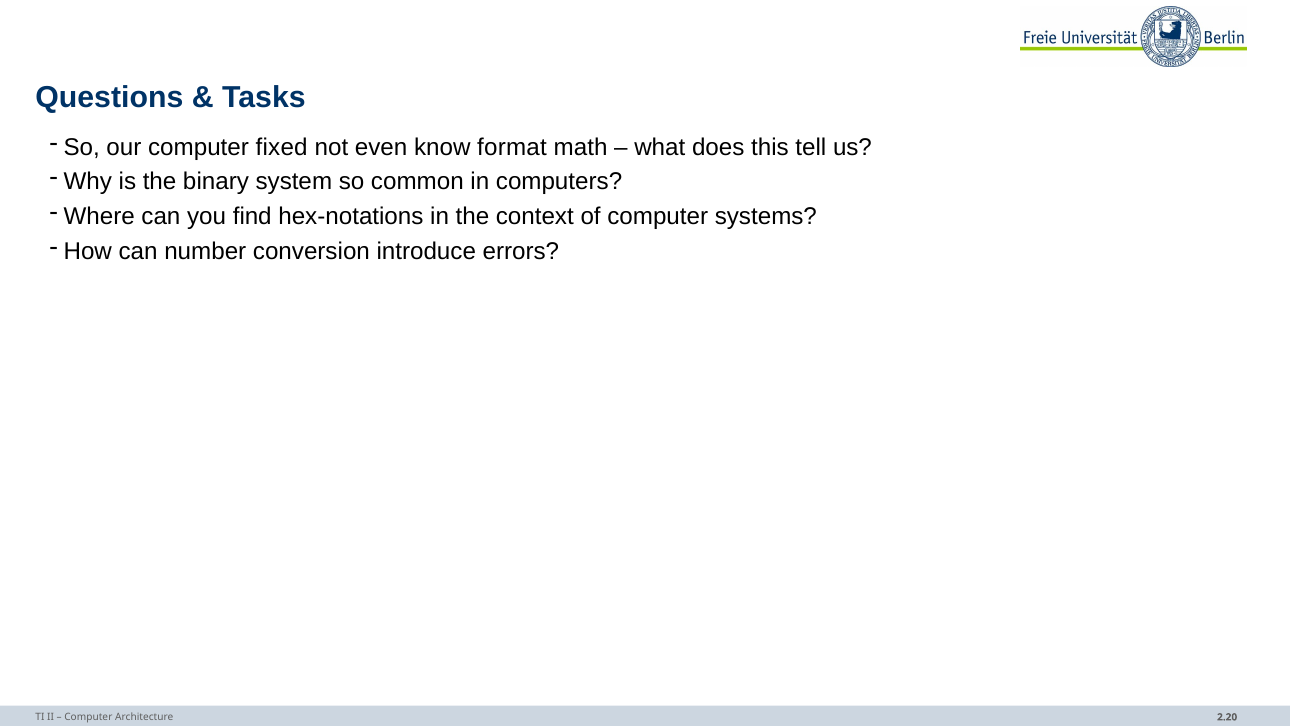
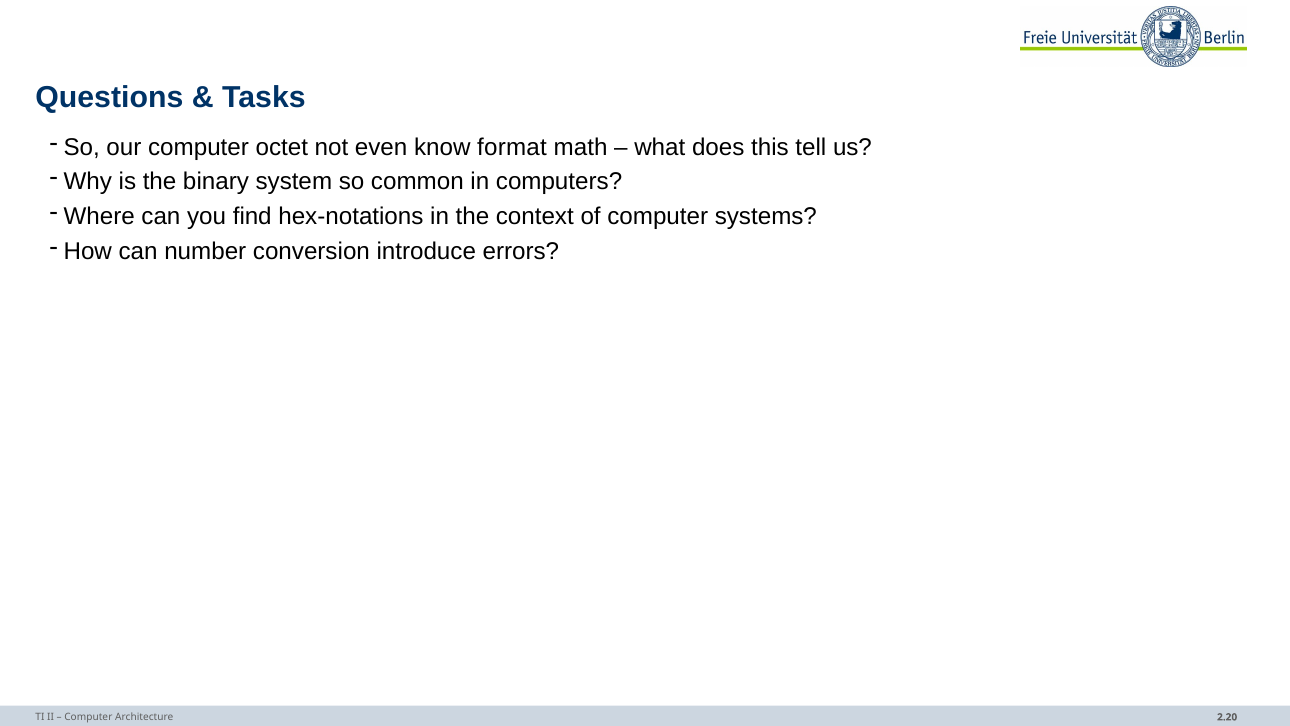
fixed: fixed -> octet
